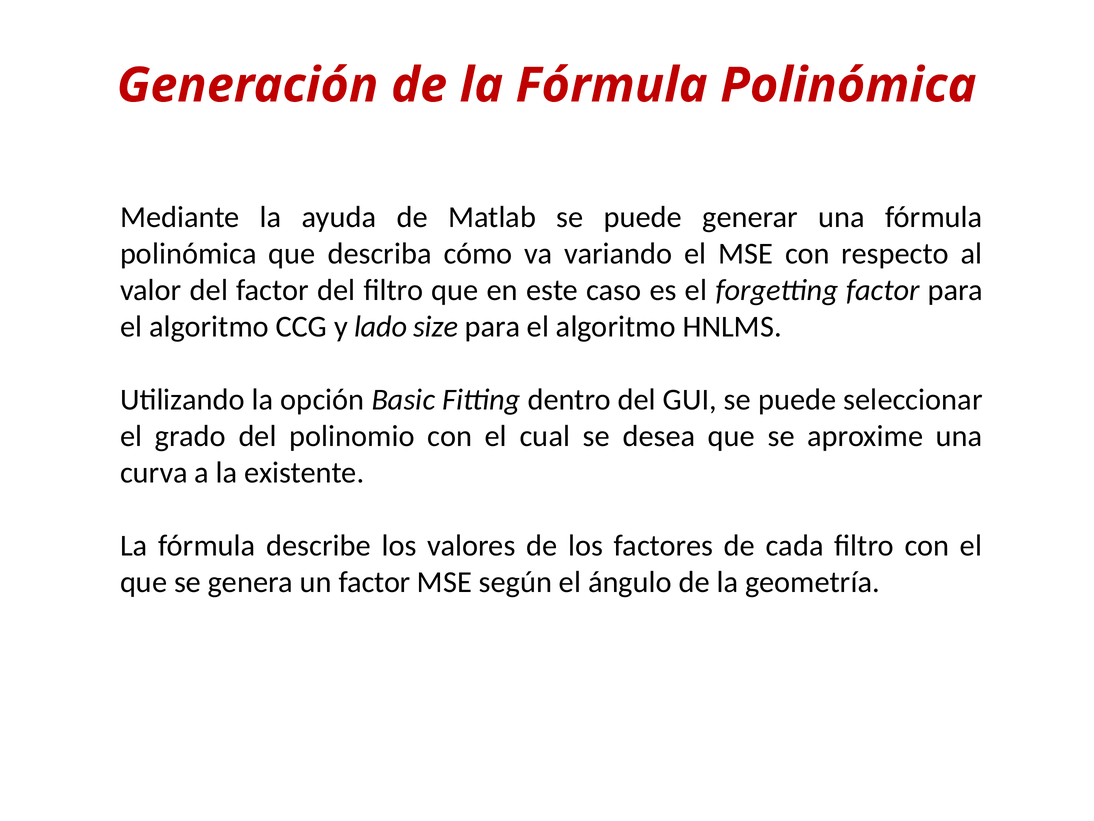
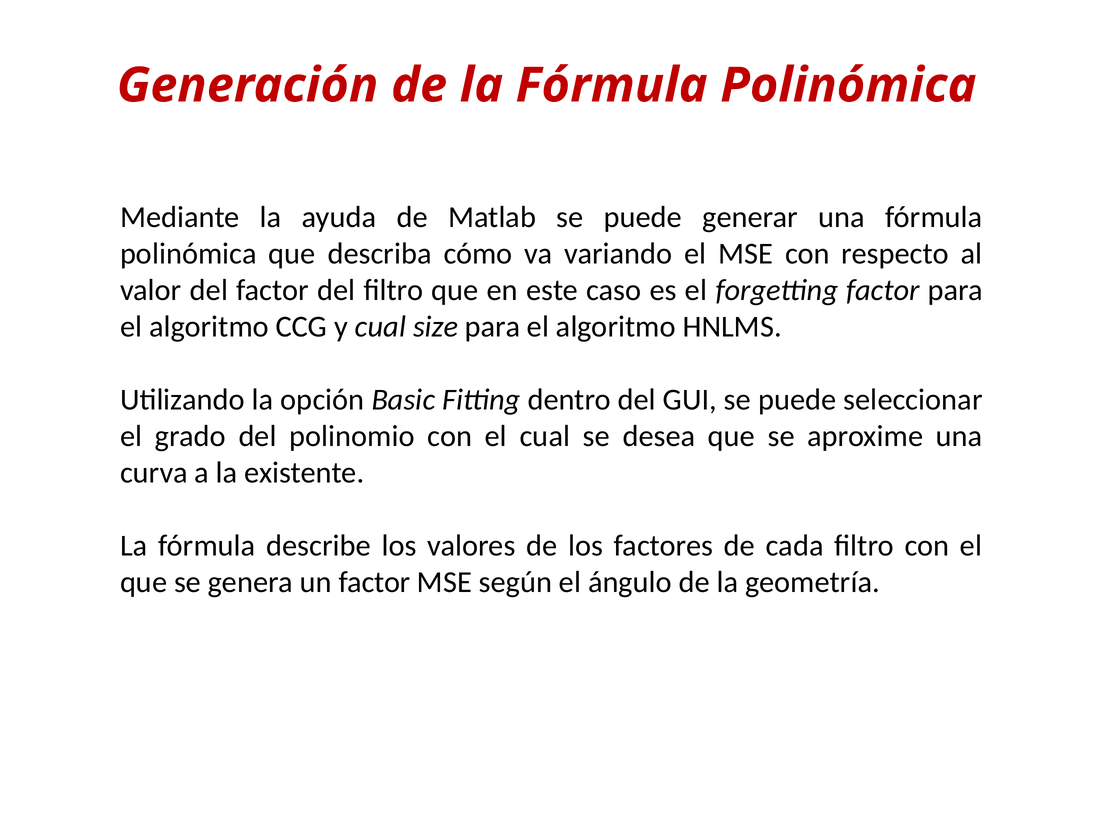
y lado: lado -> cual
